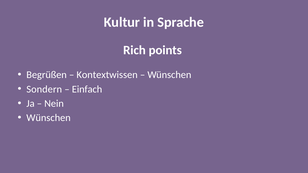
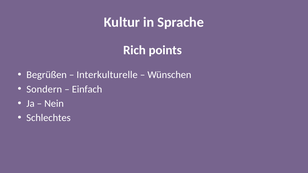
Kontextwissen: Kontextwissen -> Interkulturelle
Wünschen at (49, 118): Wünschen -> Schlechtes
